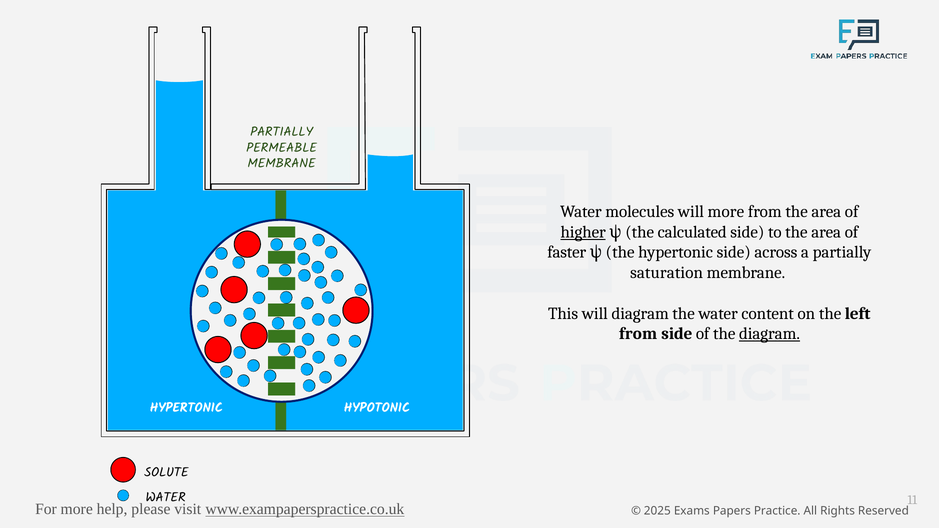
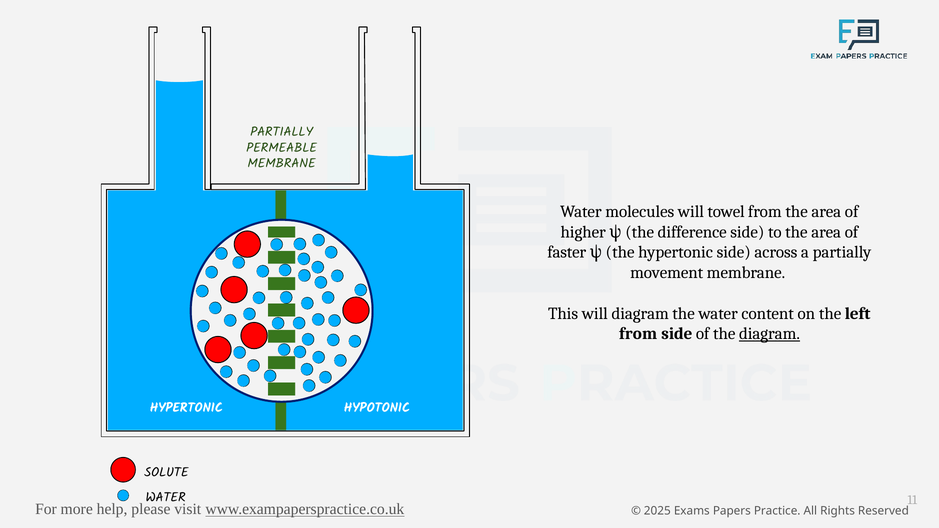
will more: more -> towel
higher underline: present -> none
calculated: calculated -> difference
saturation: saturation -> movement
